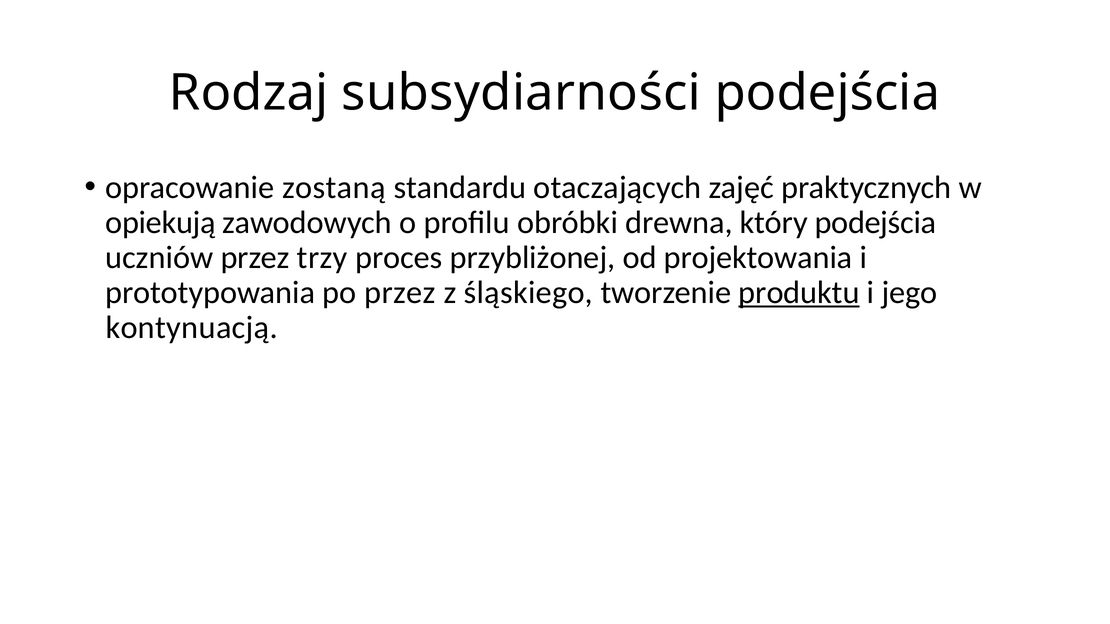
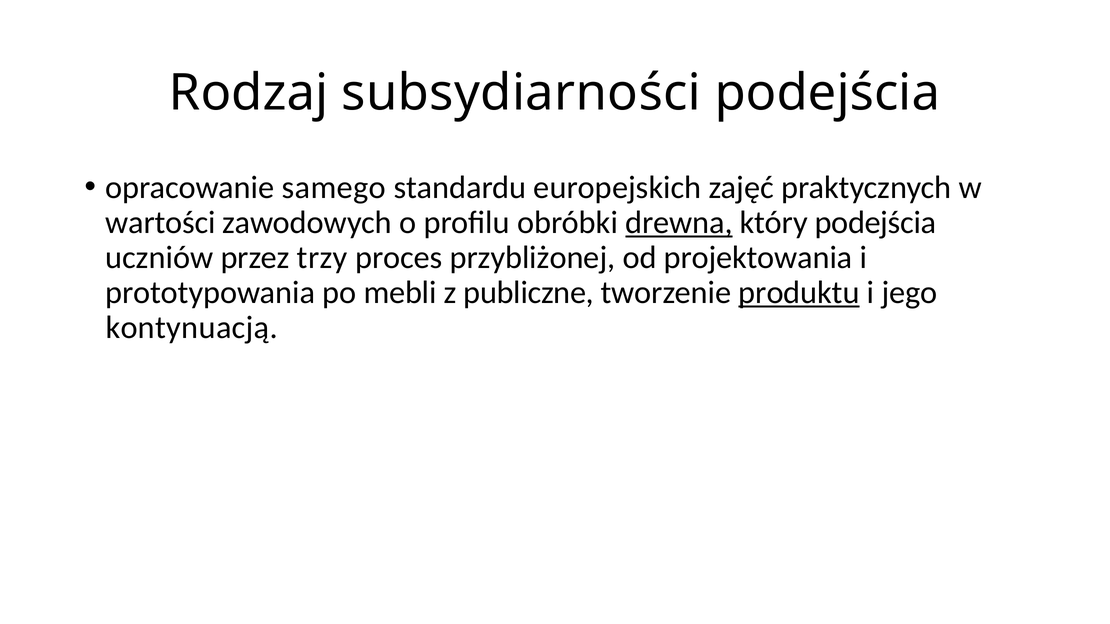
zostaną: zostaną -> samego
otaczających: otaczających -> europejskich
opiekują: opiekują -> wartości
drewna underline: none -> present
po przez: przez -> mebli
śląskiego: śląskiego -> publiczne
